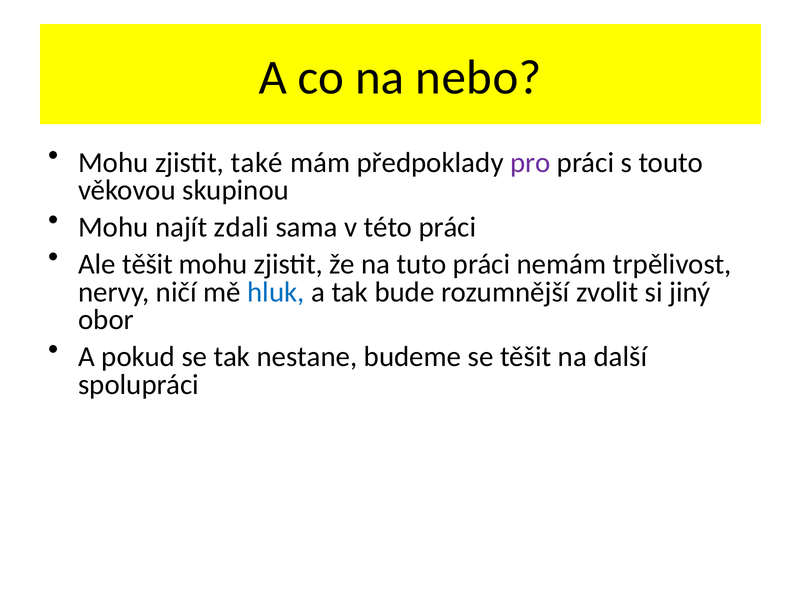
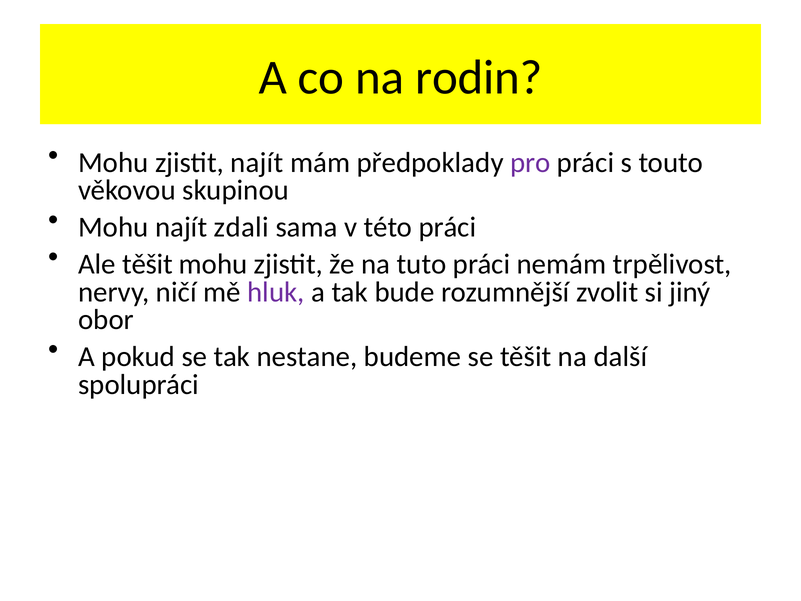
nebo: nebo -> rodin
zjistit také: také -> najít
hluk colour: blue -> purple
